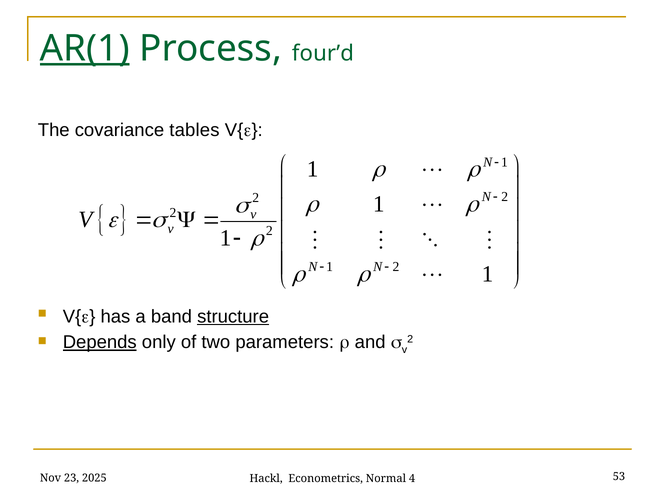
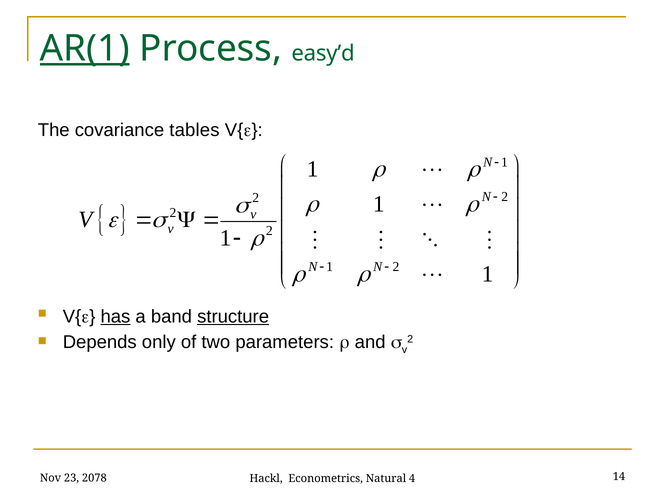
four’d: four’d -> easy’d
has underline: none -> present
Depends underline: present -> none
2025: 2025 -> 2078
Normal: Normal -> Natural
53: 53 -> 14
